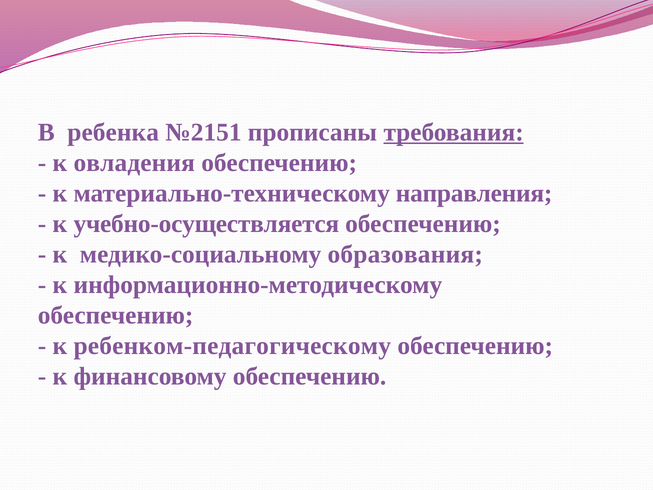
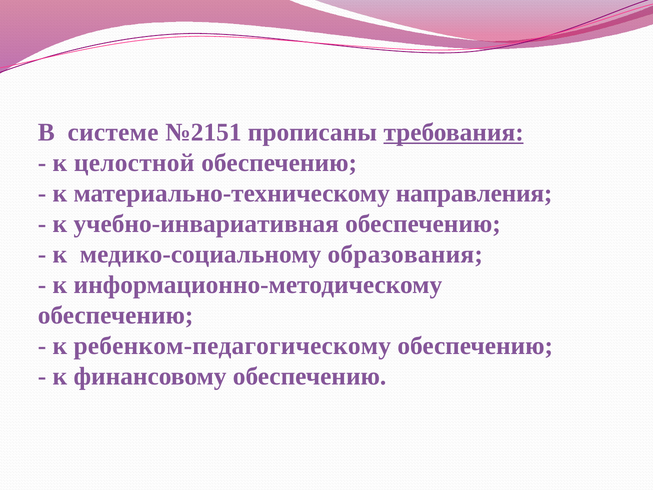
ребенка: ребенка -> системе
овладения: овладения -> целостной
учебно-осуществляется: учебно-осуществляется -> учебно-инвариативная
